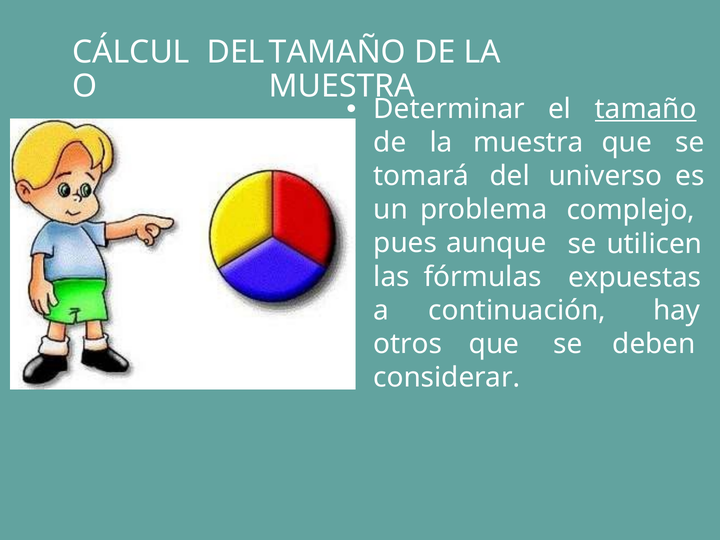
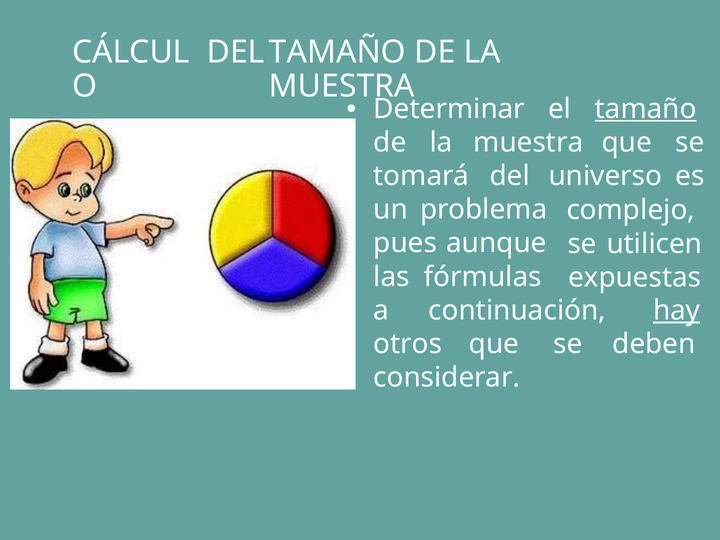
hay underline: none -> present
